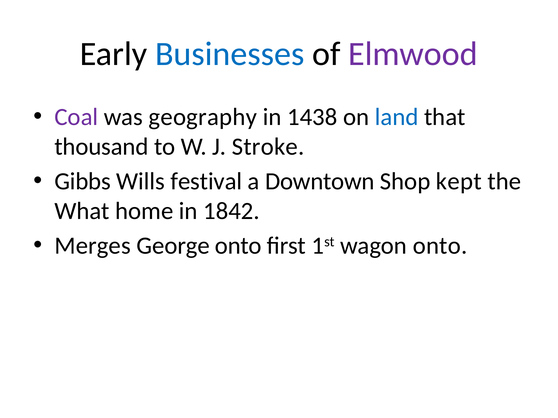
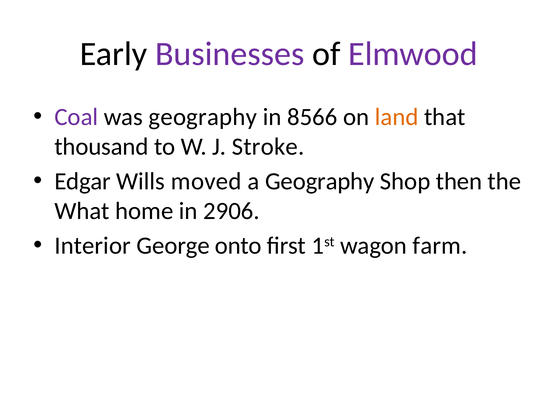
Businesses colour: blue -> purple
1438: 1438 -> 8566
land colour: blue -> orange
Gibbs: Gibbs -> Edgar
festival: festival -> moved
a Downtown: Downtown -> Geography
kept: kept -> then
1842: 1842 -> 2906
Merges: Merges -> Interior
wagon onto: onto -> farm
